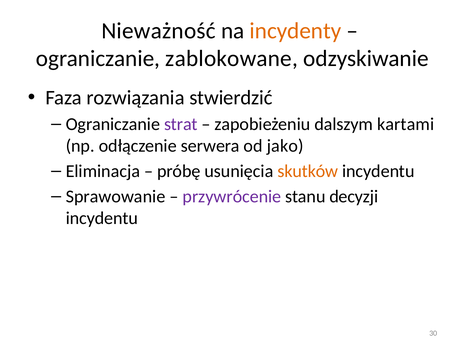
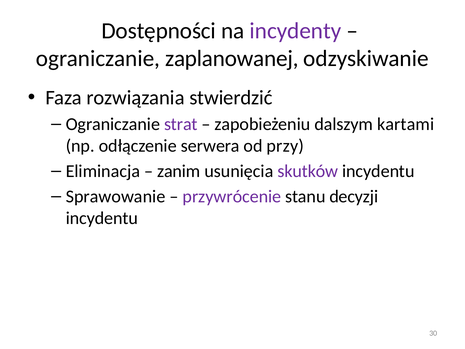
Nieważność: Nieważność -> Dostępności
incydenty colour: orange -> purple
zablokowane: zablokowane -> zaplanowanej
jako: jako -> przy
próbę: próbę -> zanim
skutków colour: orange -> purple
